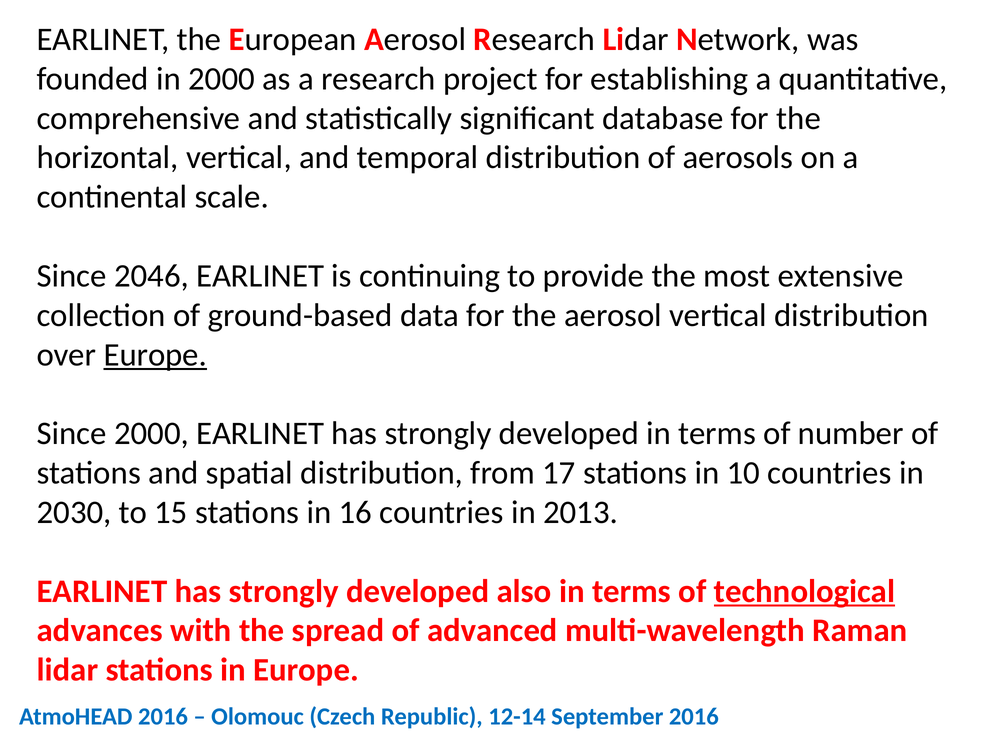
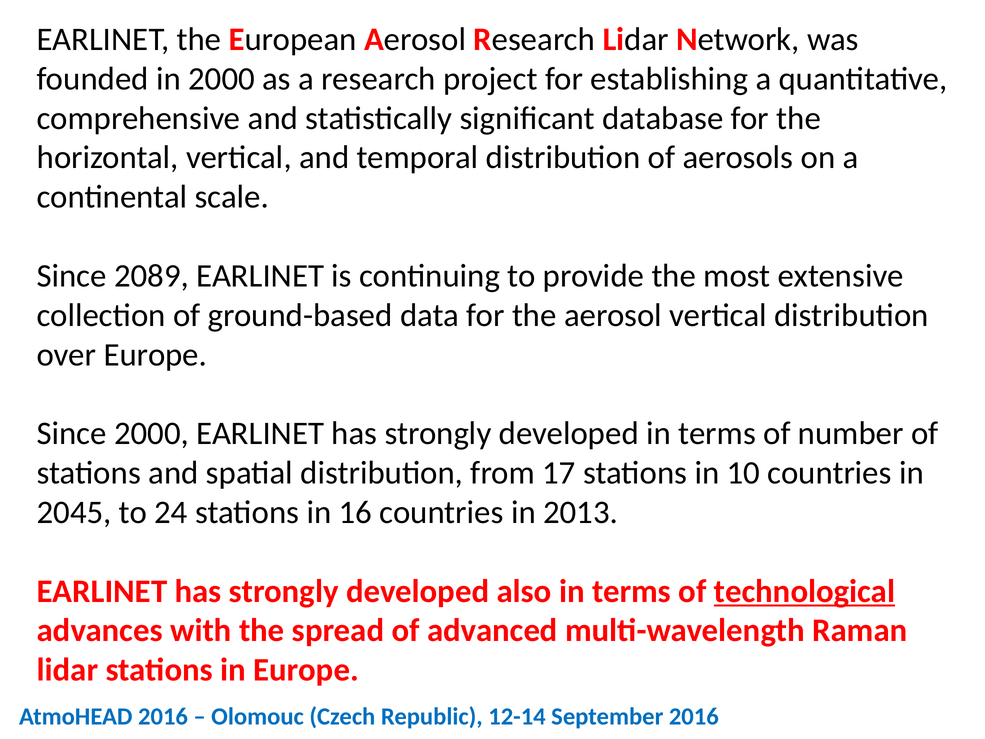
2046: 2046 -> 2089
Europe at (155, 355) underline: present -> none
2030: 2030 -> 2045
15: 15 -> 24
